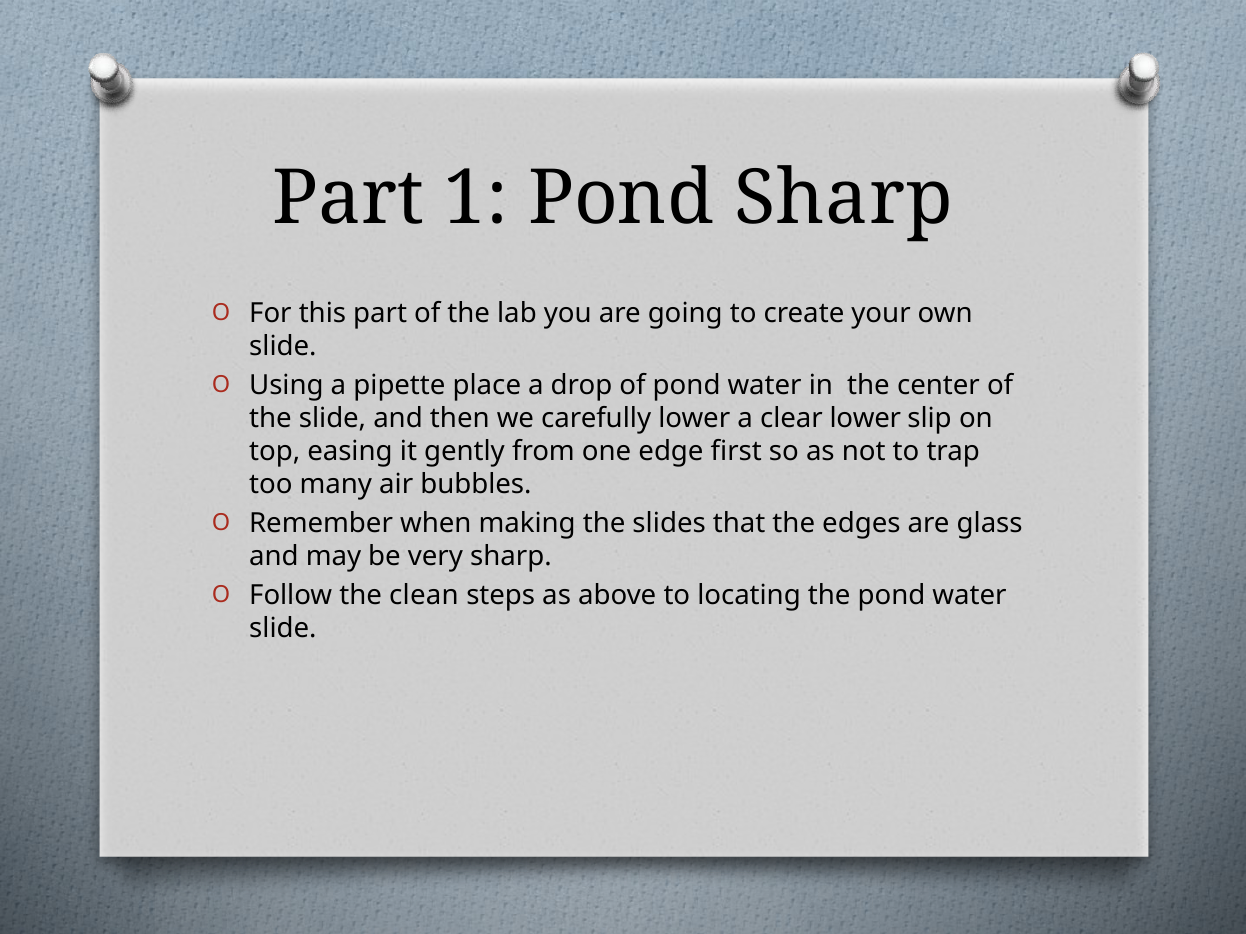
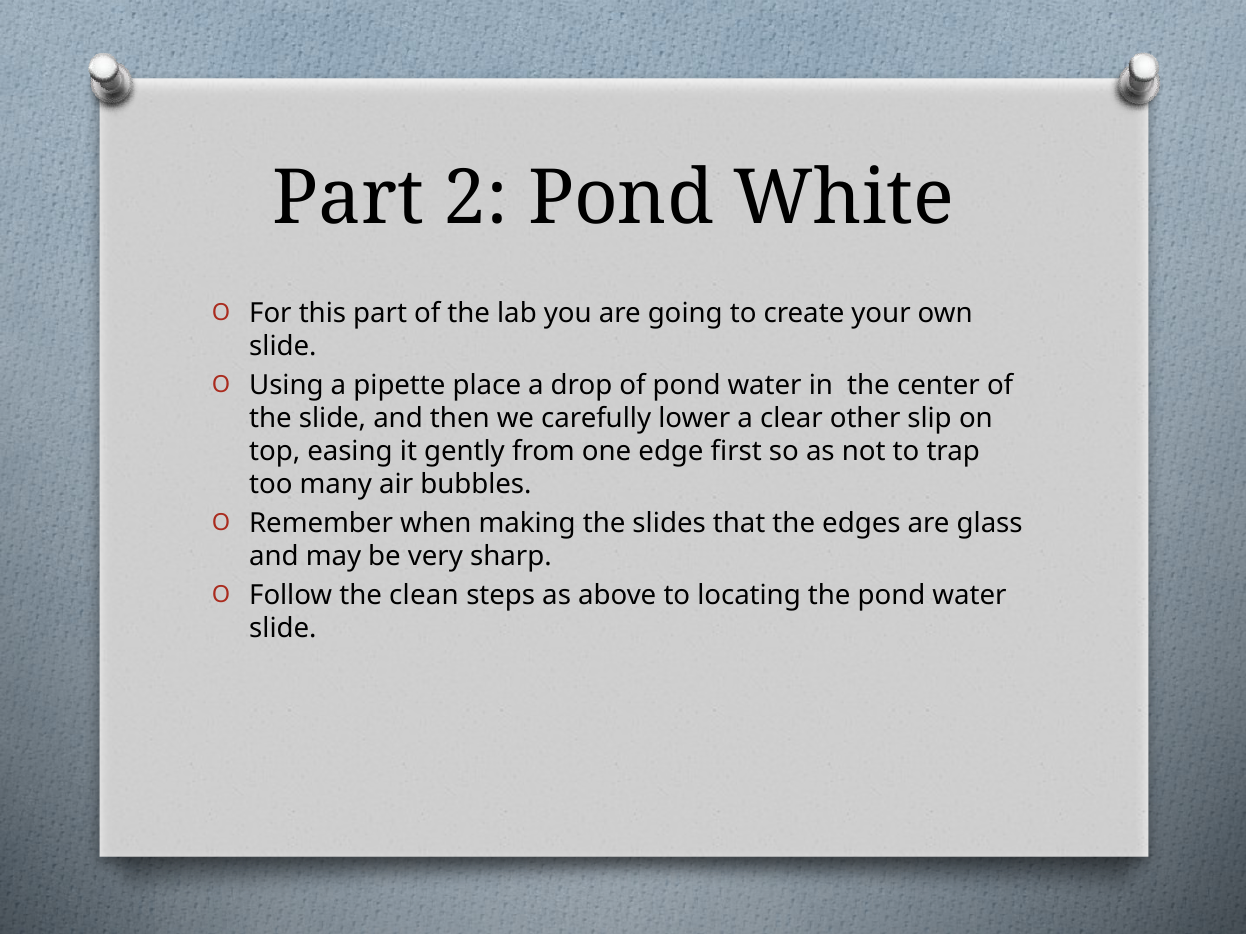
1: 1 -> 2
Pond Sharp: Sharp -> White
clear lower: lower -> other
